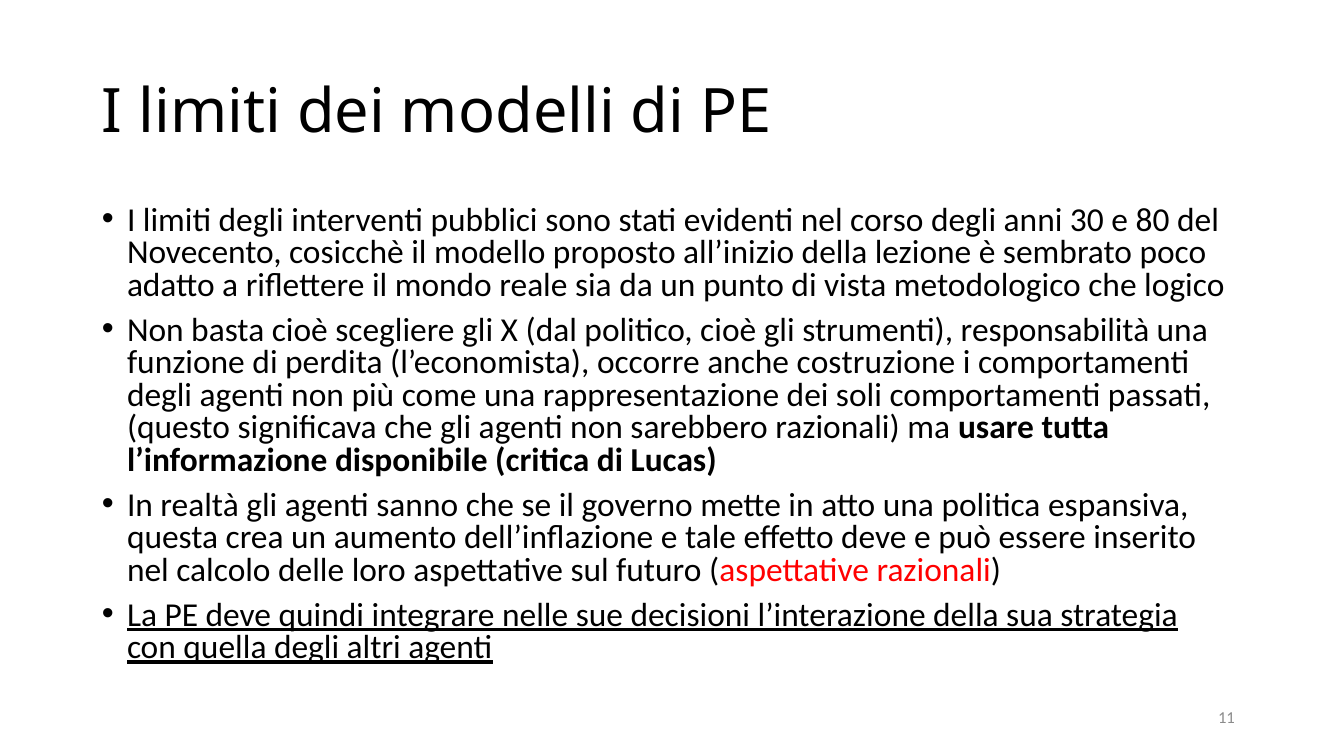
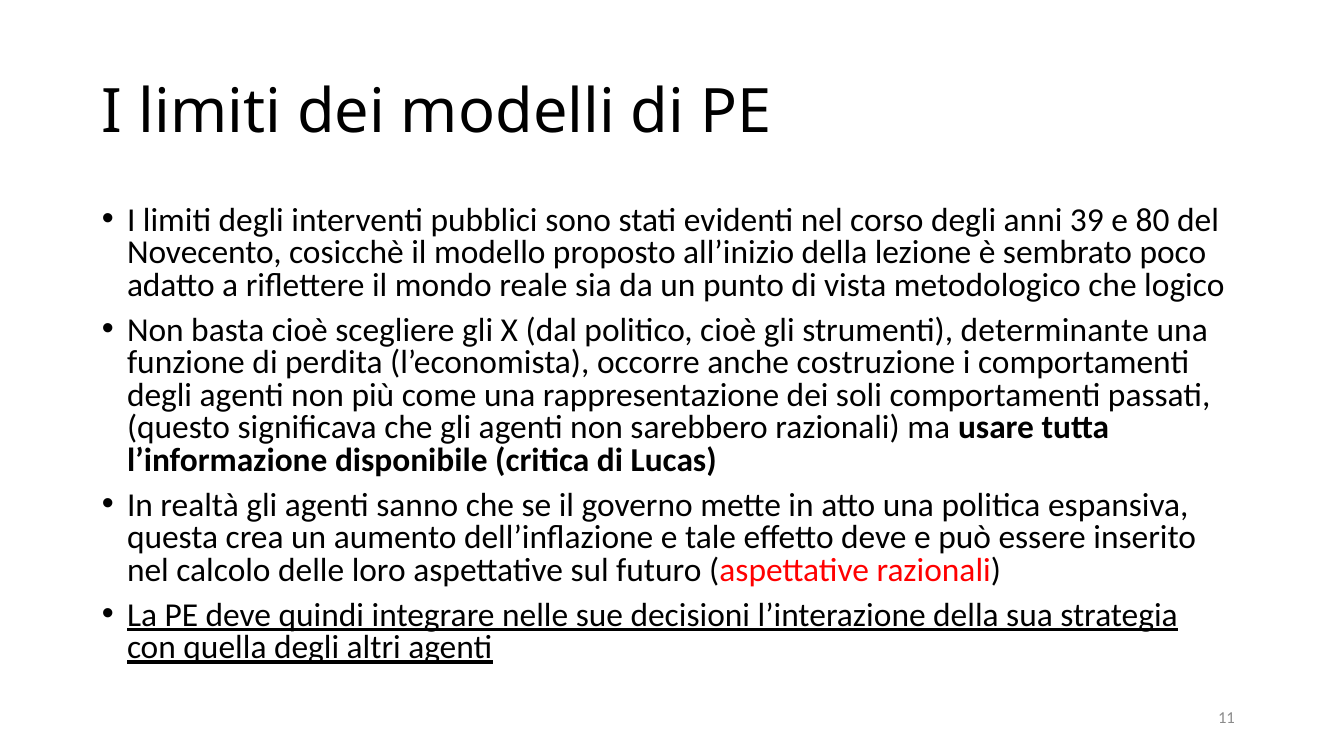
30: 30 -> 39
responsabilità: responsabilità -> determinante
